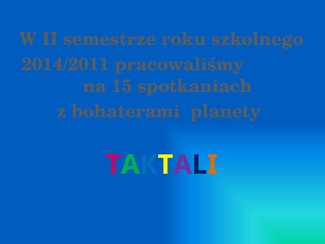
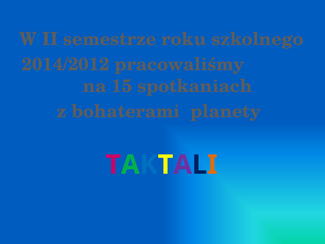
2014/2011: 2014/2011 -> 2014/2012
